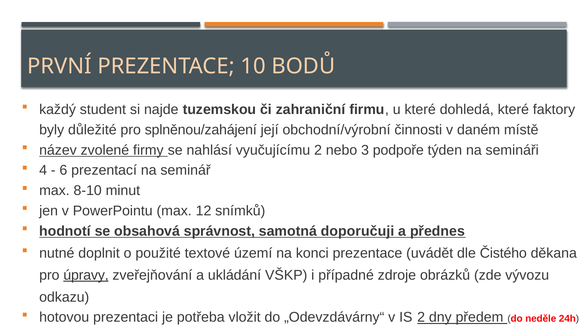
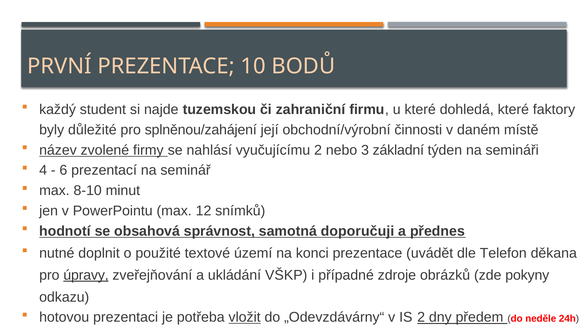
podpoře: podpoře -> základní
Čistého: Čistého -> Telefon
vývozu: vývozu -> pokyny
vložit underline: none -> present
